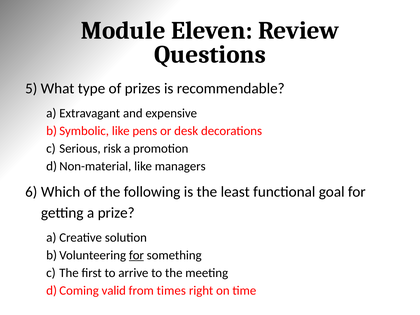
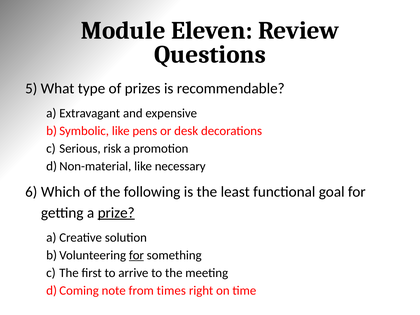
managers: managers -> necessary
prize underline: none -> present
valid: valid -> note
